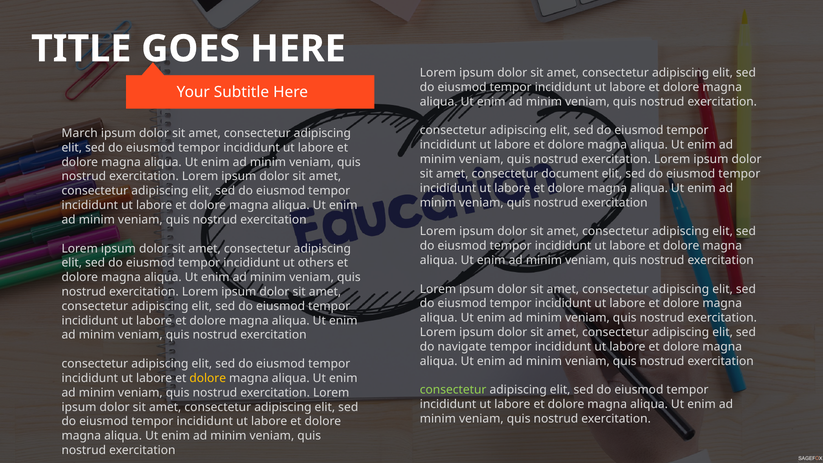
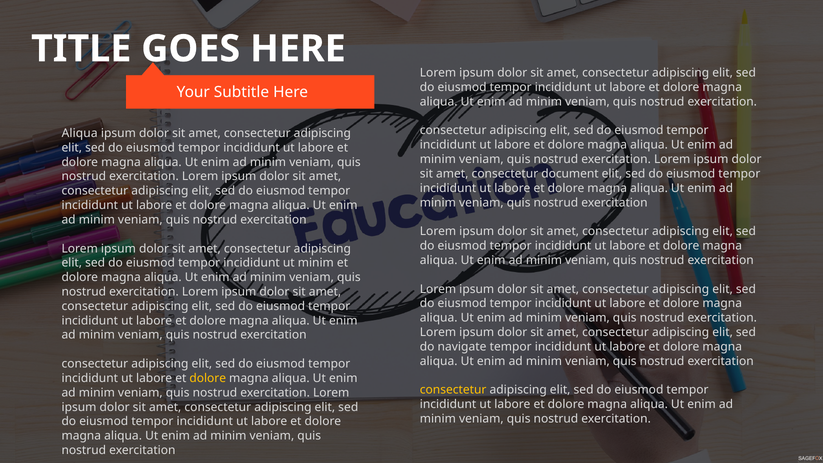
March at (80, 133): March -> Aliqua
ut others: others -> minim
consectetur at (453, 390) colour: light green -> yellow
